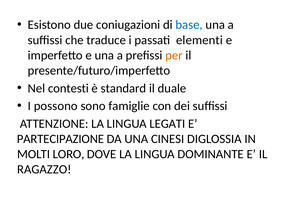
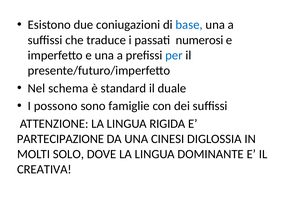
elementi: elementi -> numerosi
per colour: orange -> blue
contesti: contesti -> schema
LEGATI: LEGATI -> RIGIDA
LORO: LORO -> SOLO
RAGAZZO: RAGAZZO -> CREATIVA
